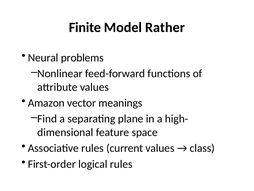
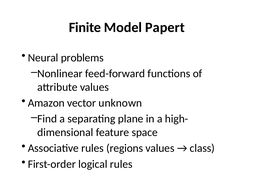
Rather: Rather -> Papert
meanings: meanings -> unknown
current: current -> regions
